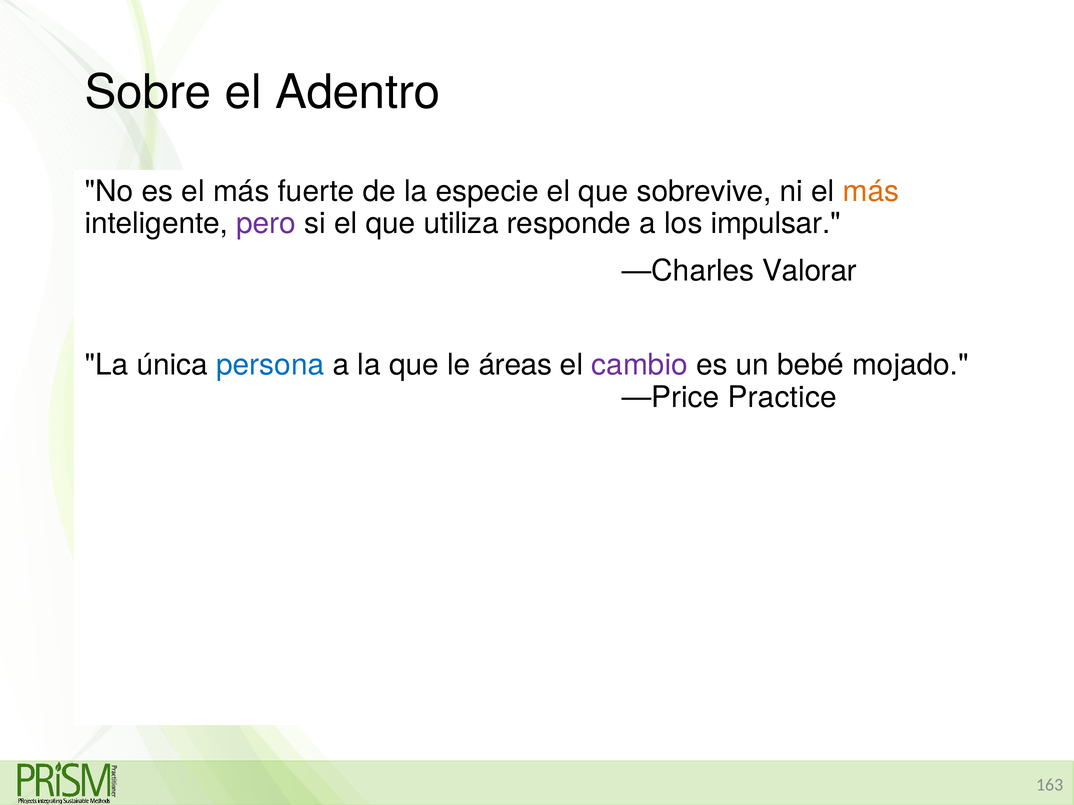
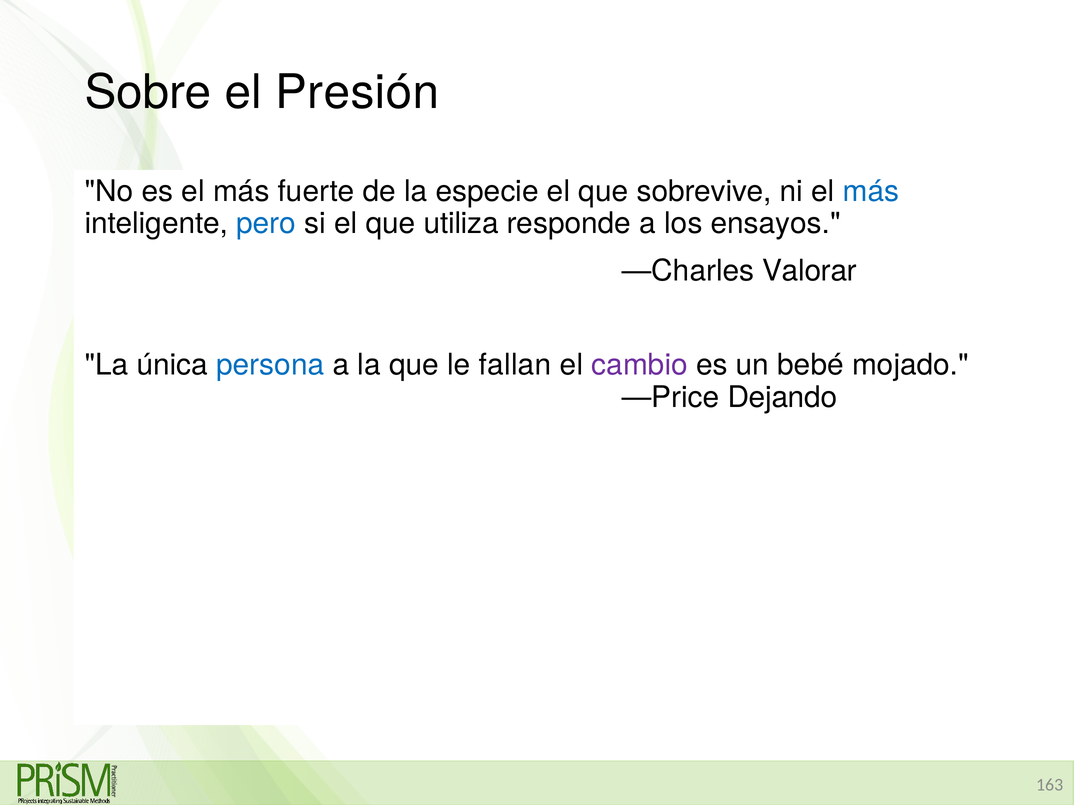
Adentro: Adentro -> Presión
más at (871, 191) colour: orange -> blue
pero colour: purple -> blue
impulsar: impulsar -> ensayos
áreas: áreas -> fallan
Practice: Practice -> Dejando
